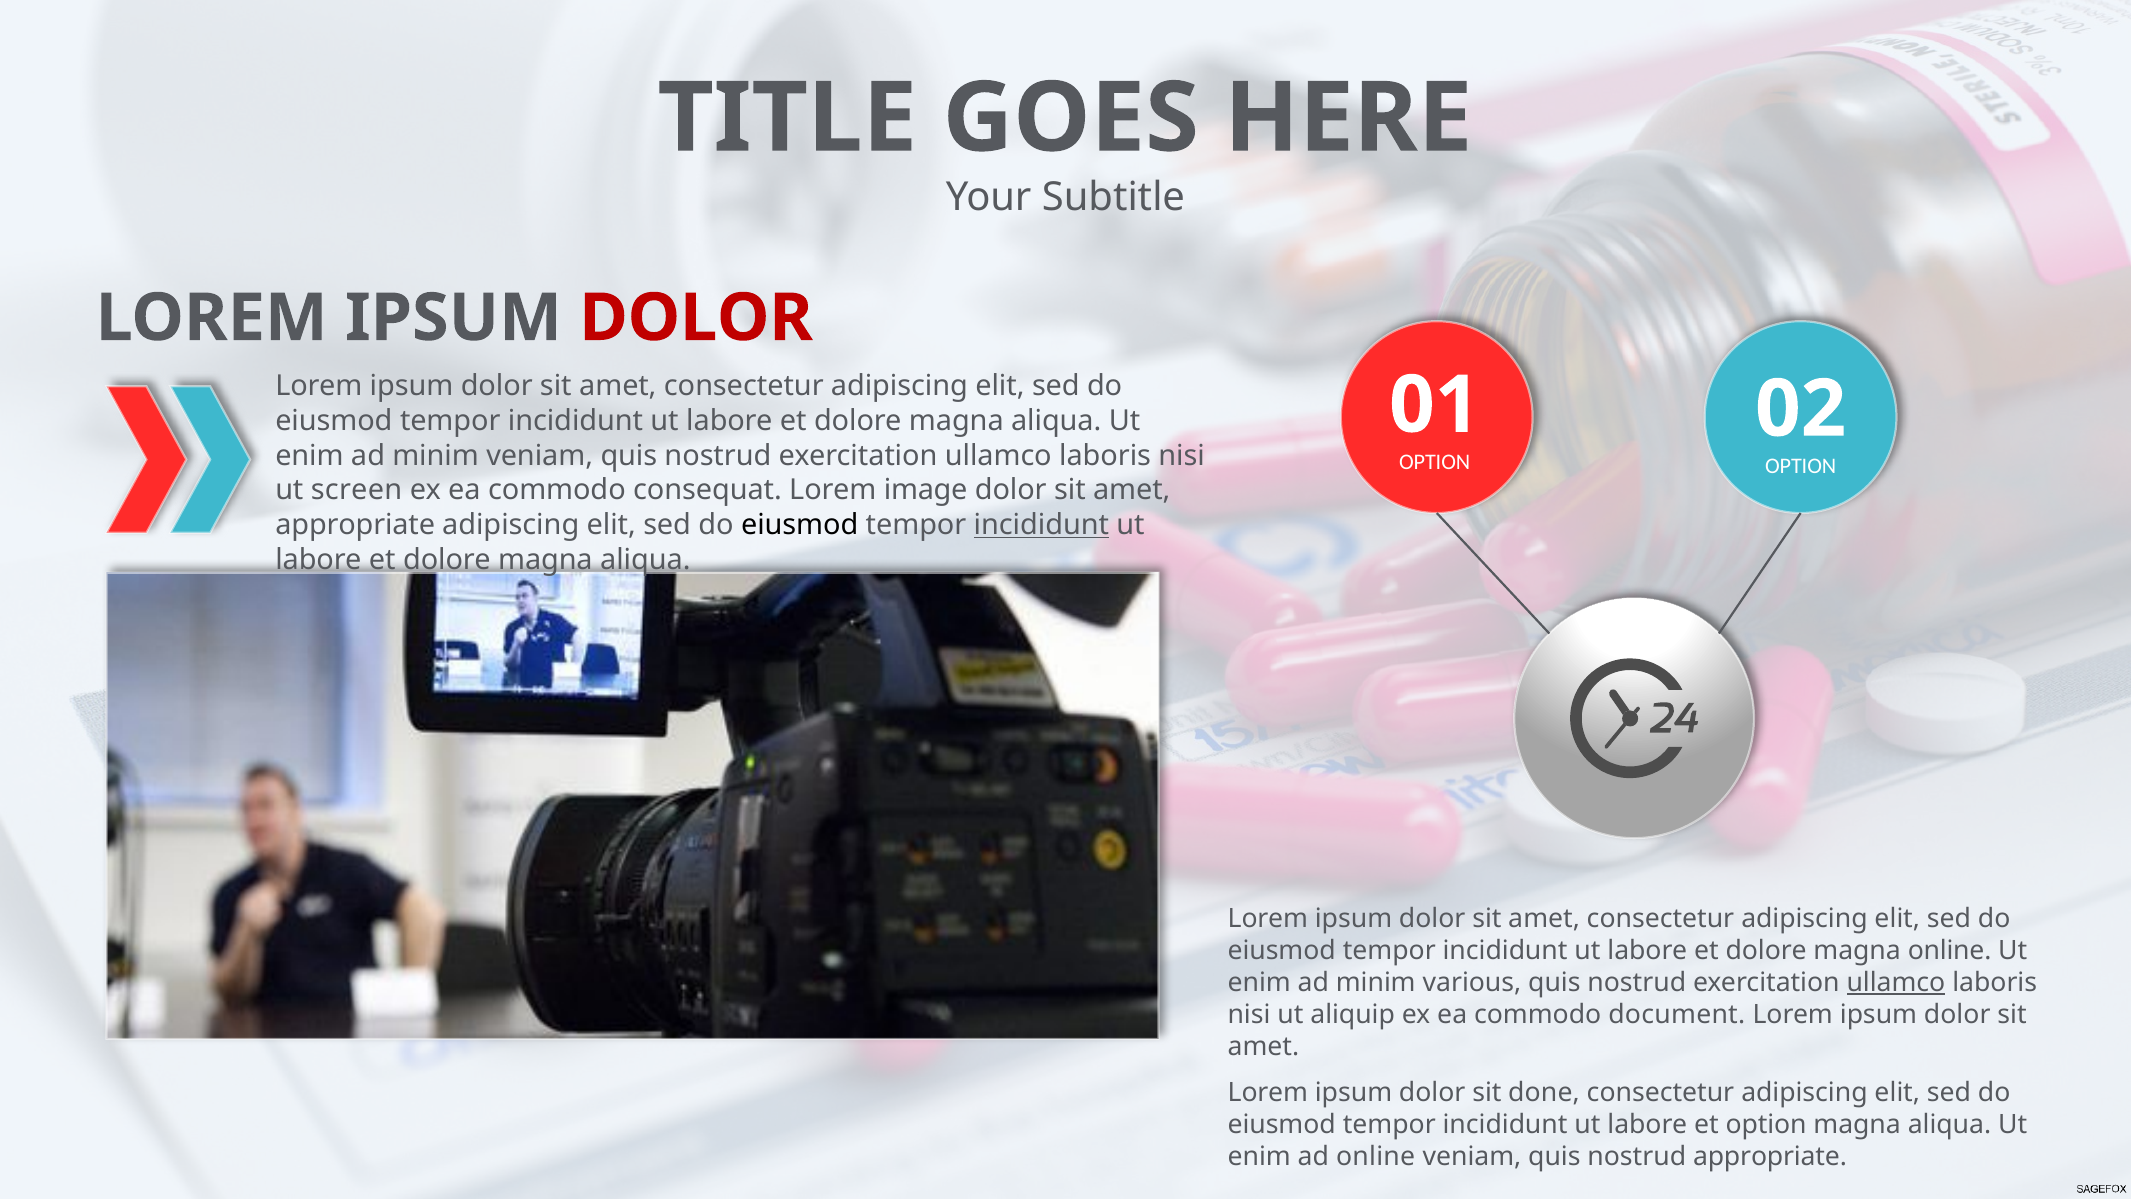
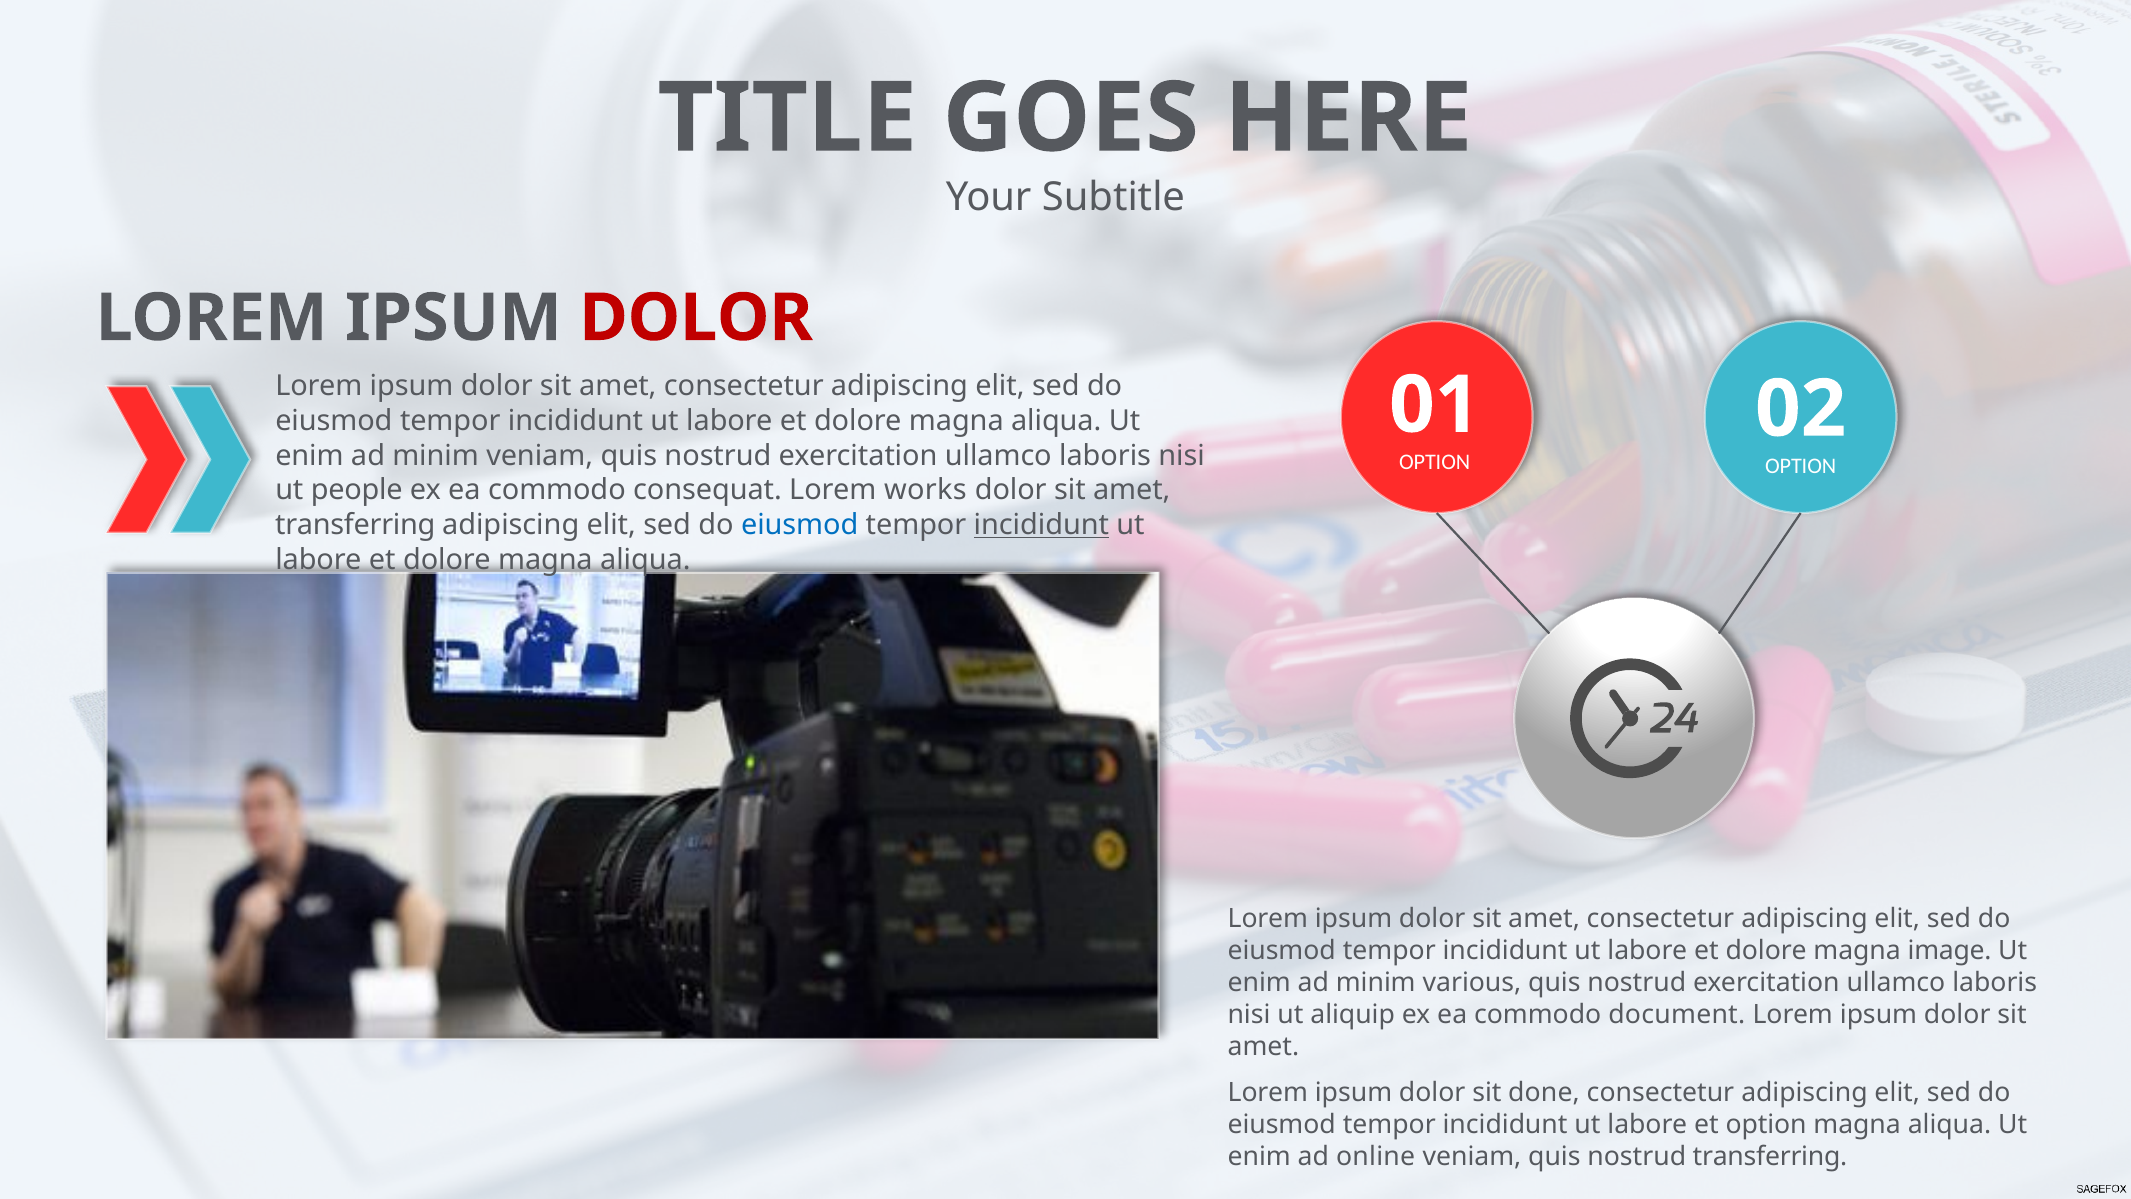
screen: screen -> people
image: image -> works
appropriate at (355, 525): appropriate -> transferring
eiusmod at (800, 525) colour: black -> blue
magna online: online -> image
ullamco at (1896, 982) underline: present -> none
nostrud appropriate: appropriate -> transferring
